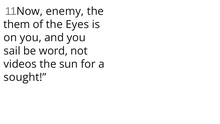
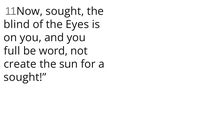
enemy at (65, 11): enemy -> sought
them: them -> blind
sail: sail -> full
videos: videos -> create
